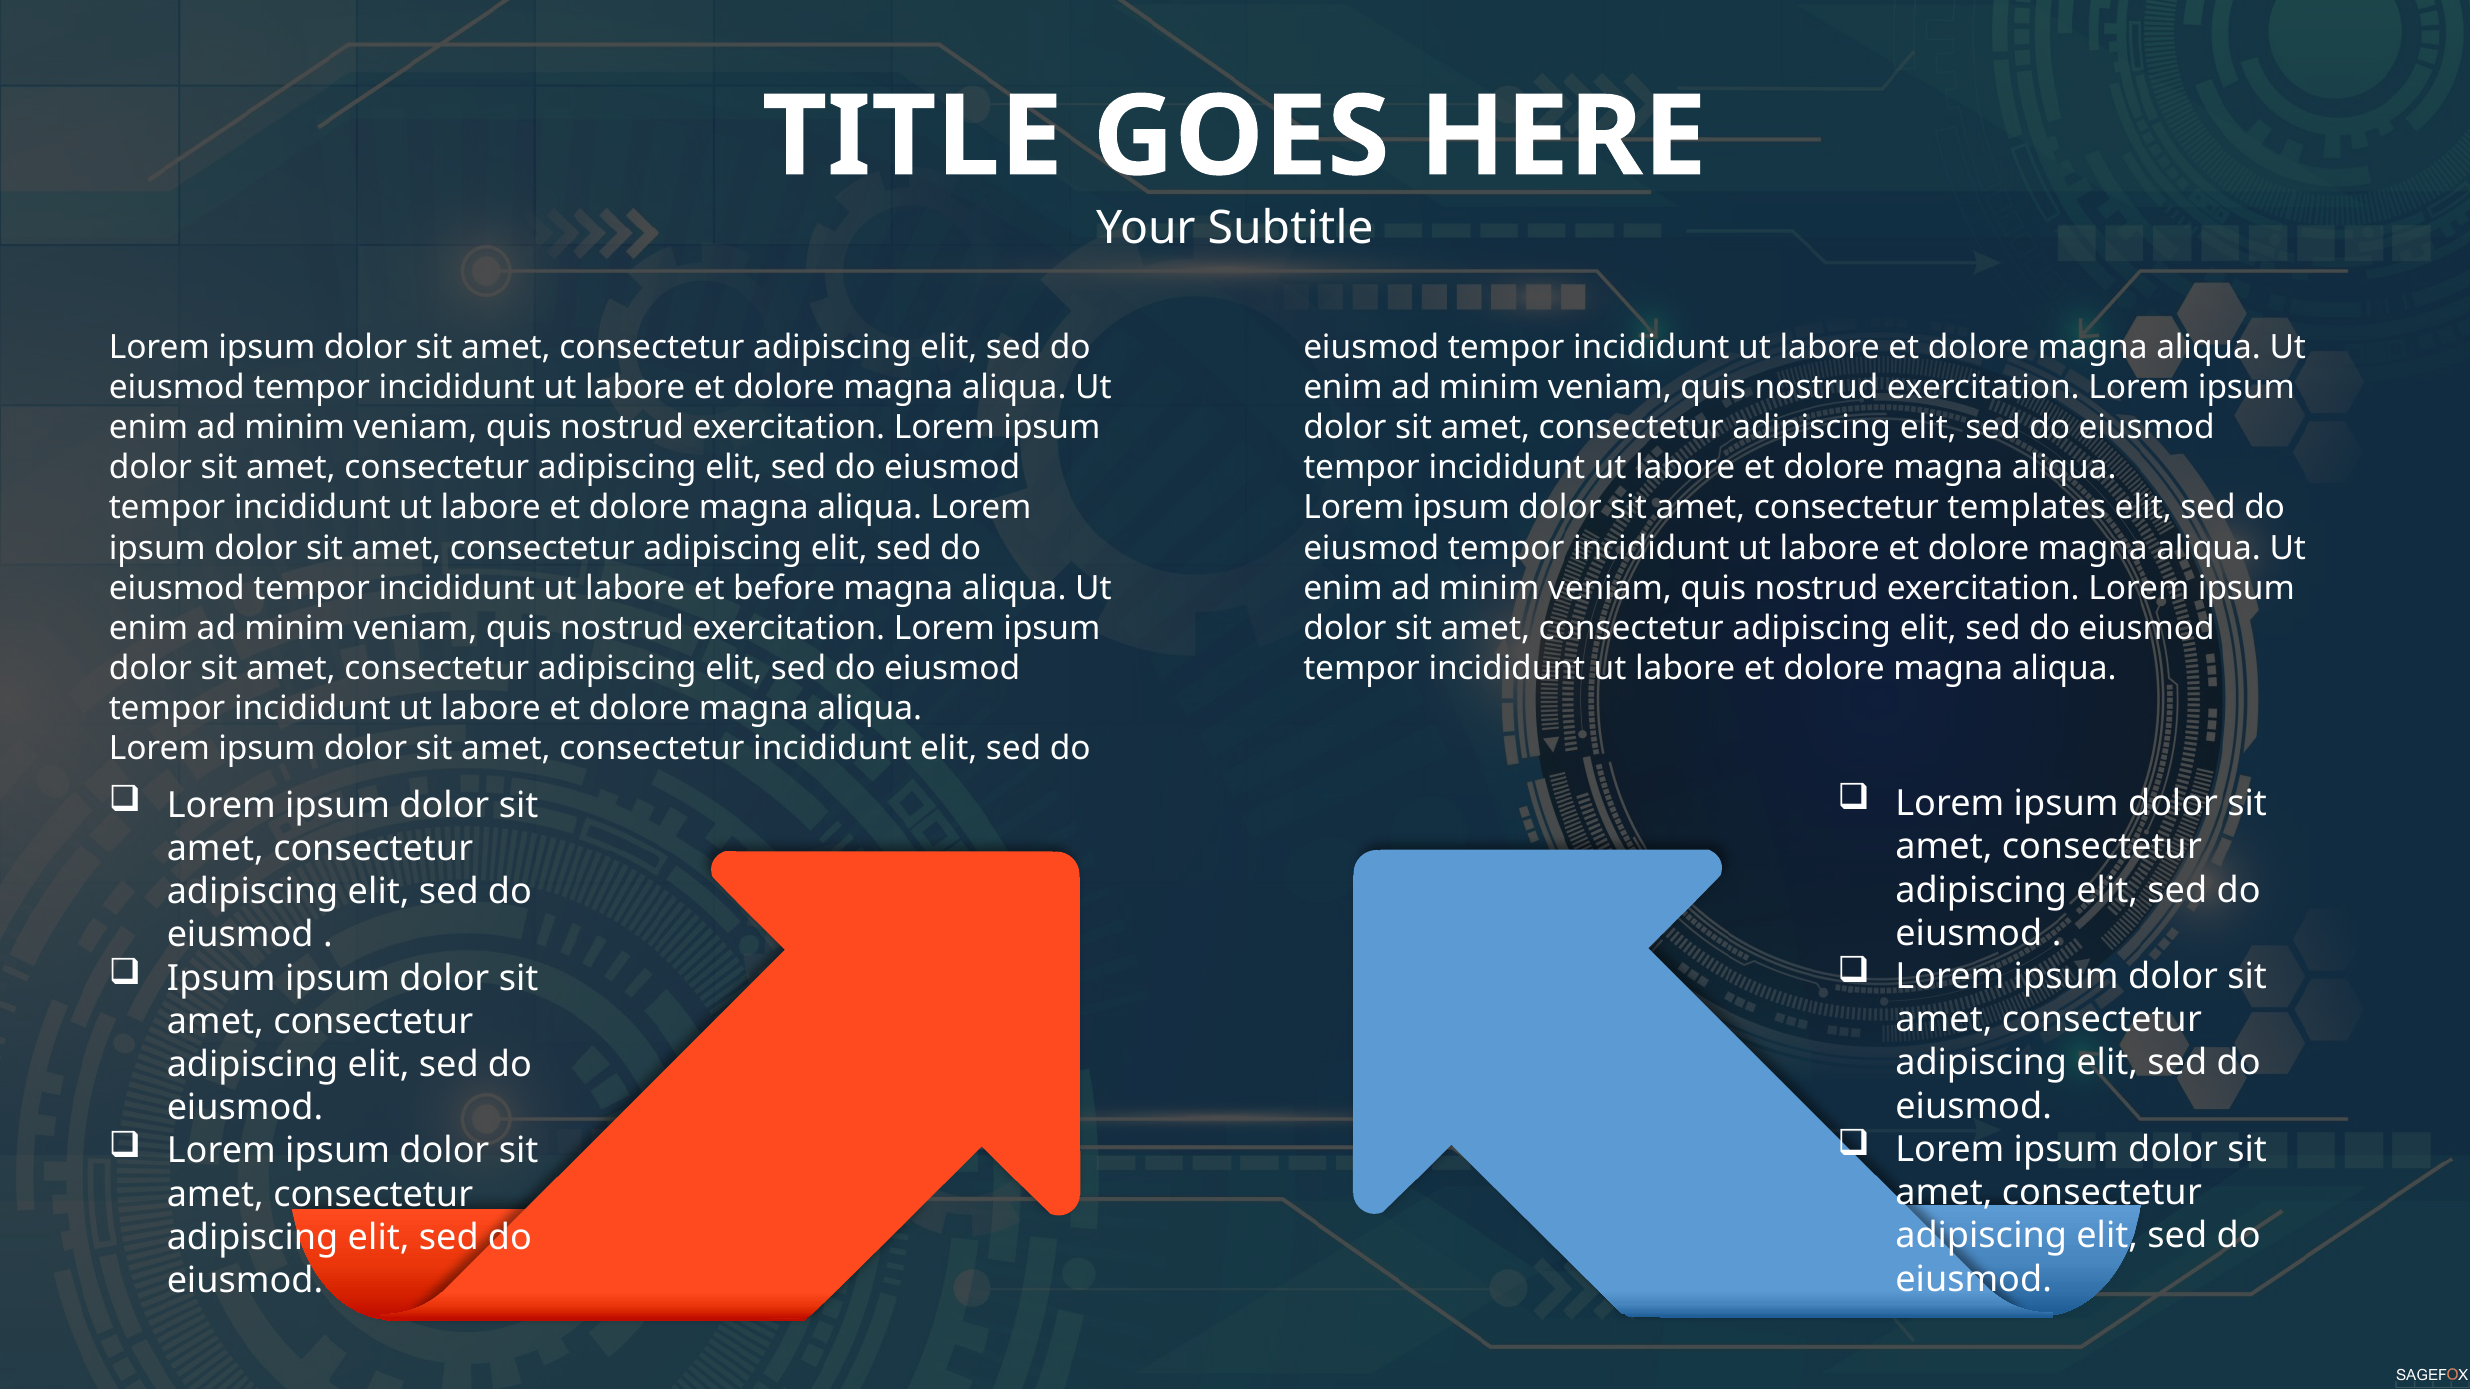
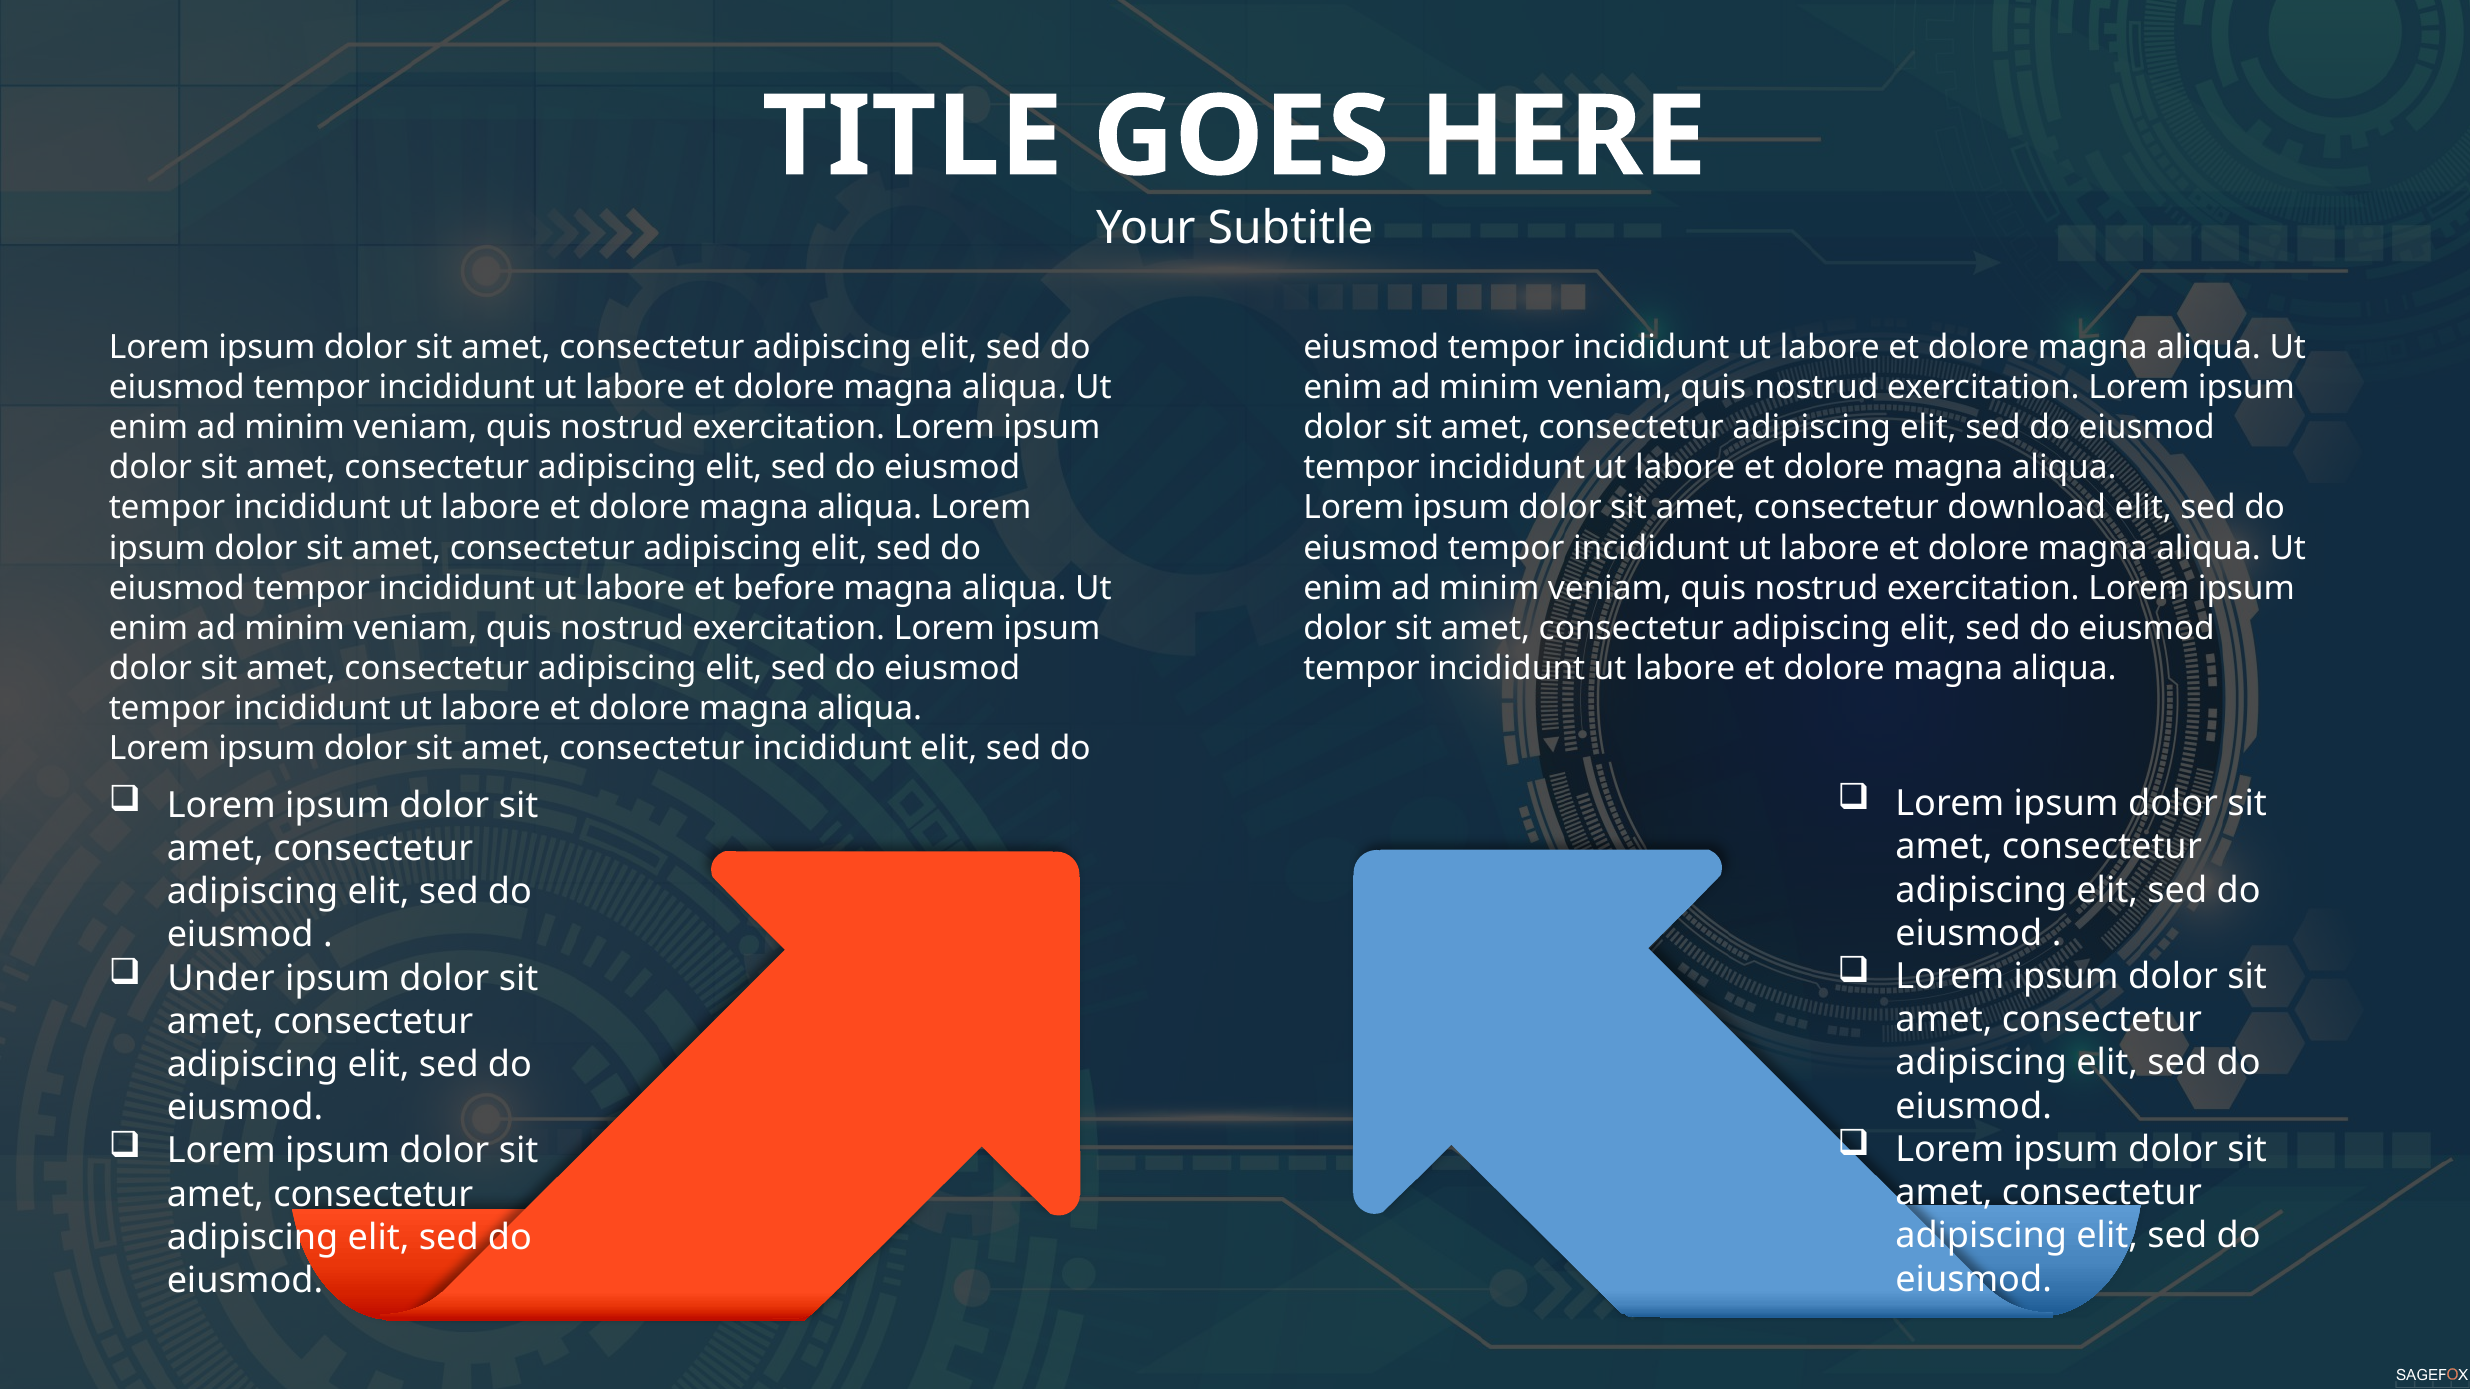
templates: templates -> download
Ipsum at (221, 978): Ipsum -> Under
